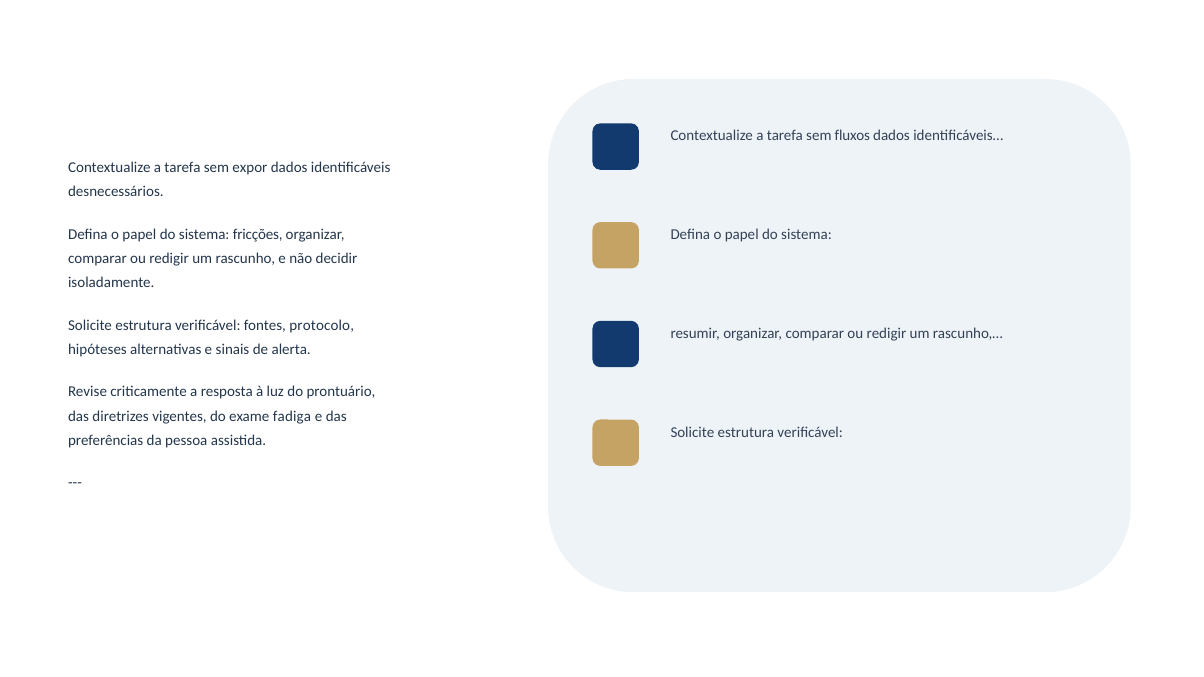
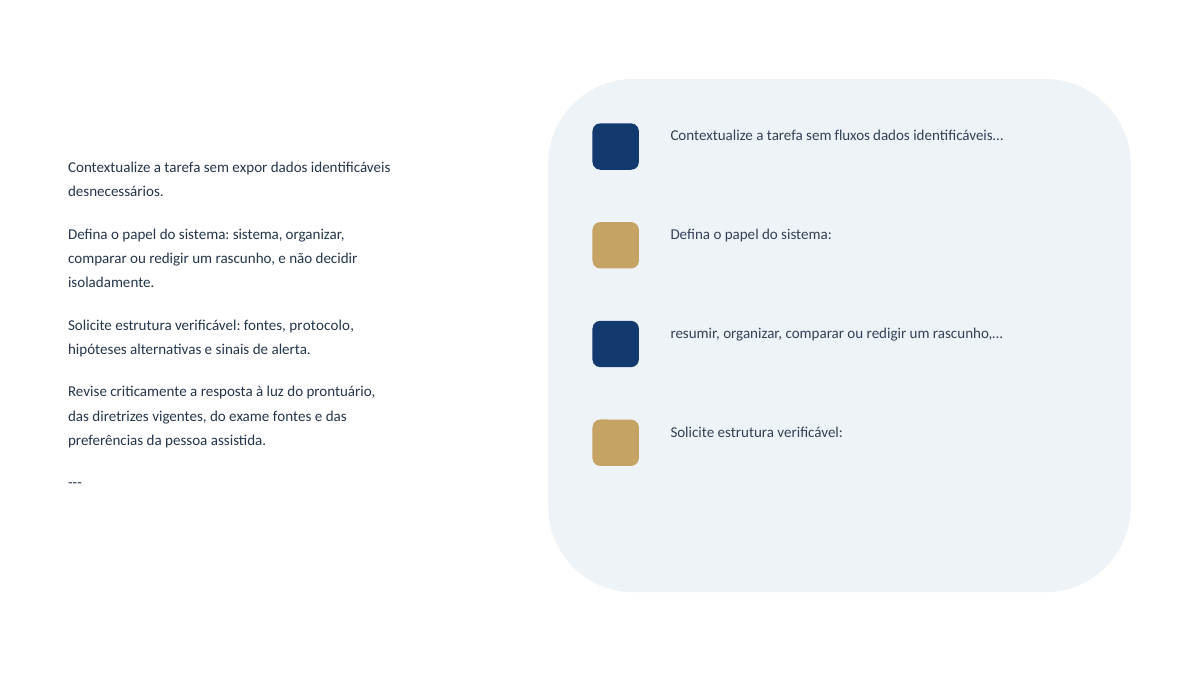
sistema fricções: fricções -> sistema
exame fadiga: fadiga -> fontes
